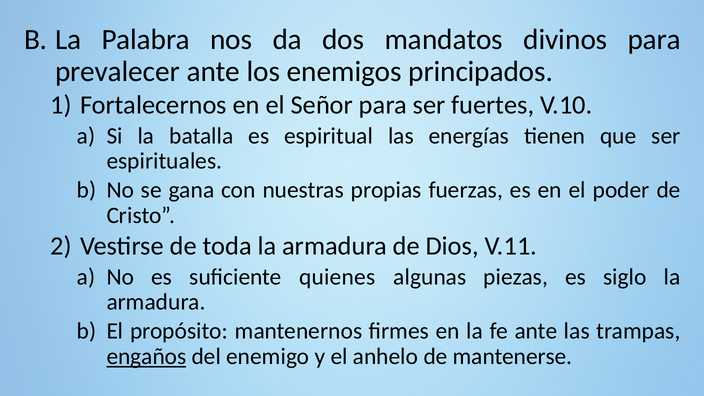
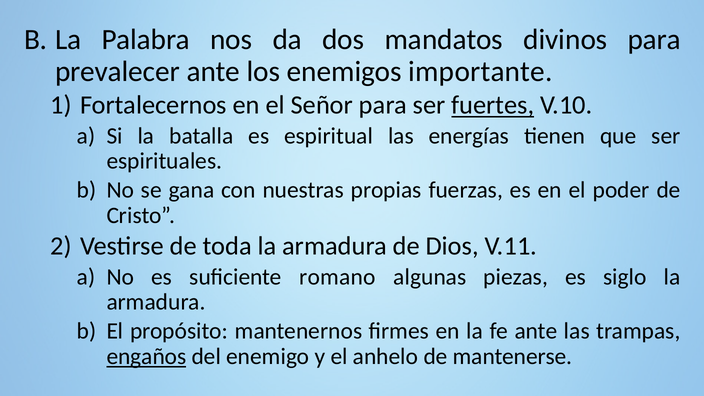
principados: principados -> importante
fuertes underline: none -> present
quienes: quienes -> romano
